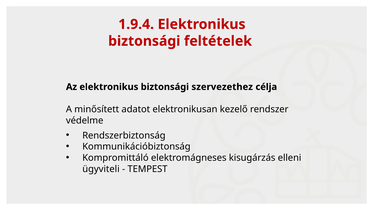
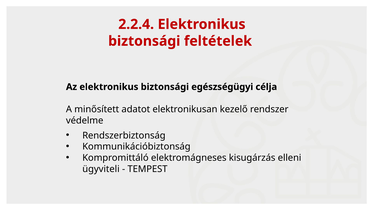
1.9.4: 1.9.4 -> 2.2.4
szervezethez: szervezethez -> egészségügyi
